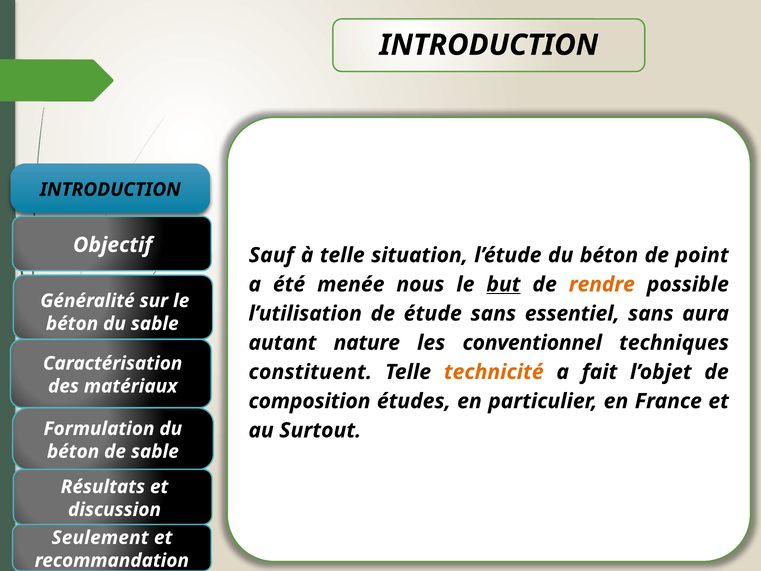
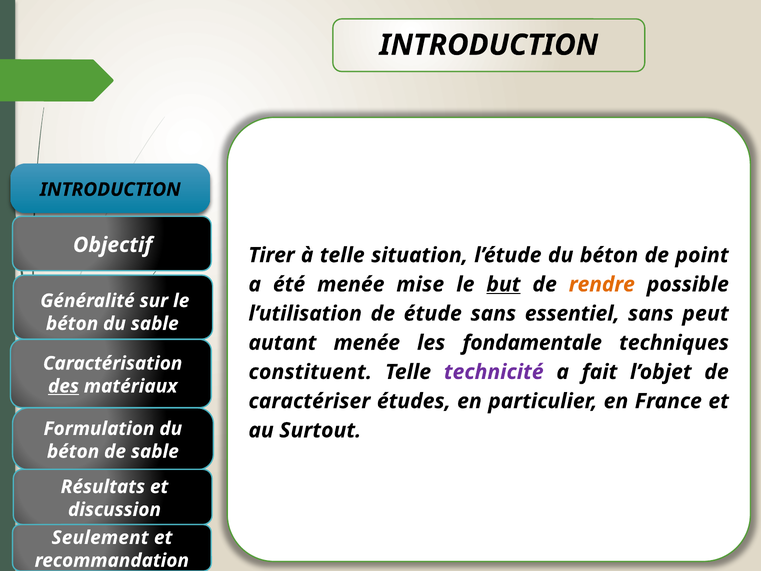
Sauf: Sauf -> Tirer
nous: nous -> mise
aura: aura -> peut
autant nature: nature -> menée
conventionnel: conventionnel -> fondamentale
technicité colour: orange -> purple
des underline: none -> present
composition: composition -> caractériser
